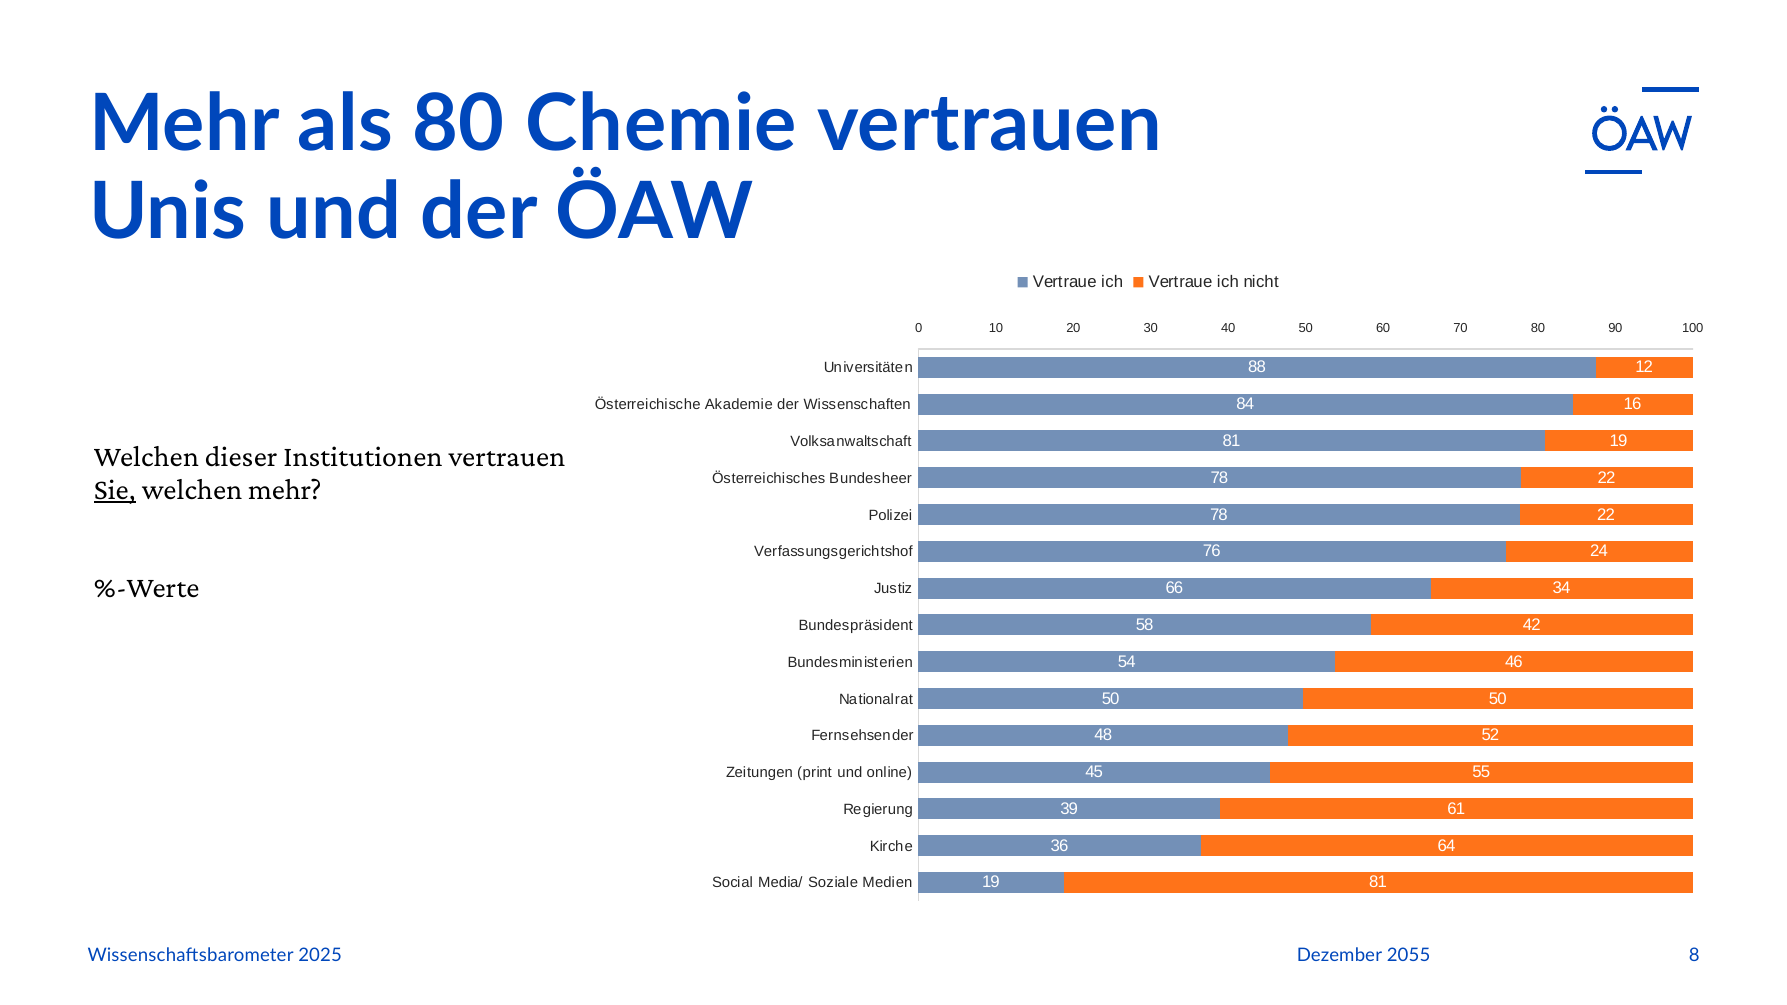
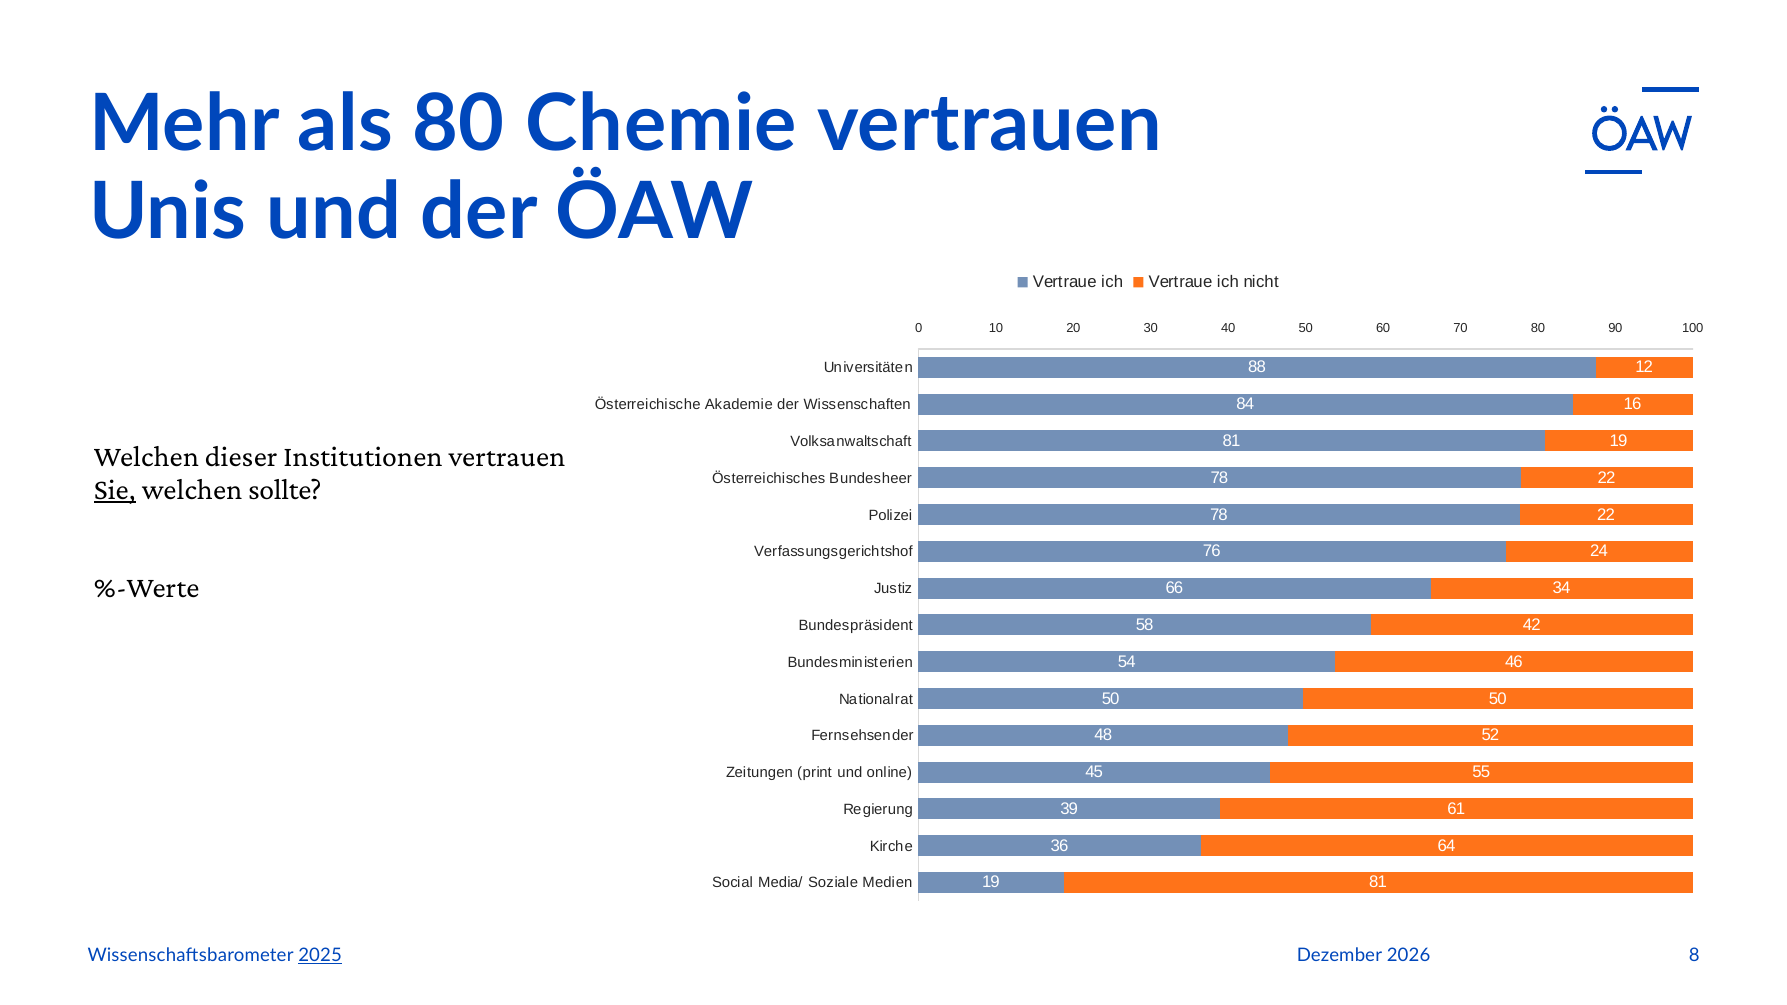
welchen mehr: mehr -> sollte
2025 underline: none -> present
2055: 2055 -> 2026
